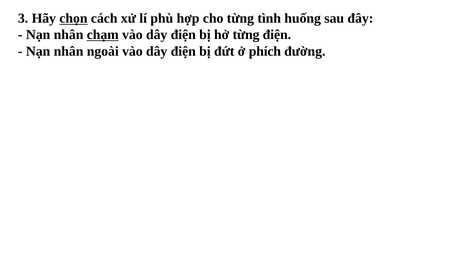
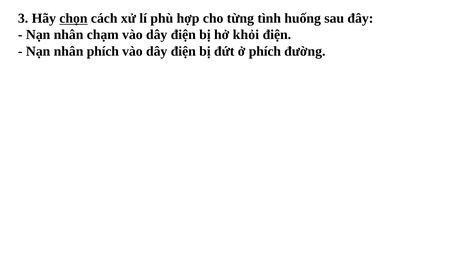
chạm underline: present -> none
hở từng: từng -> khỏi
nhân ngoài: ngoài -> phích
